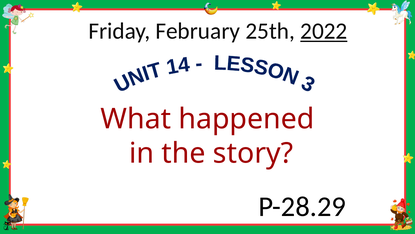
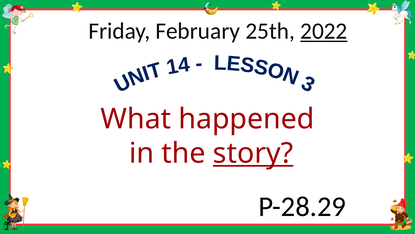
story underline: none -> present
